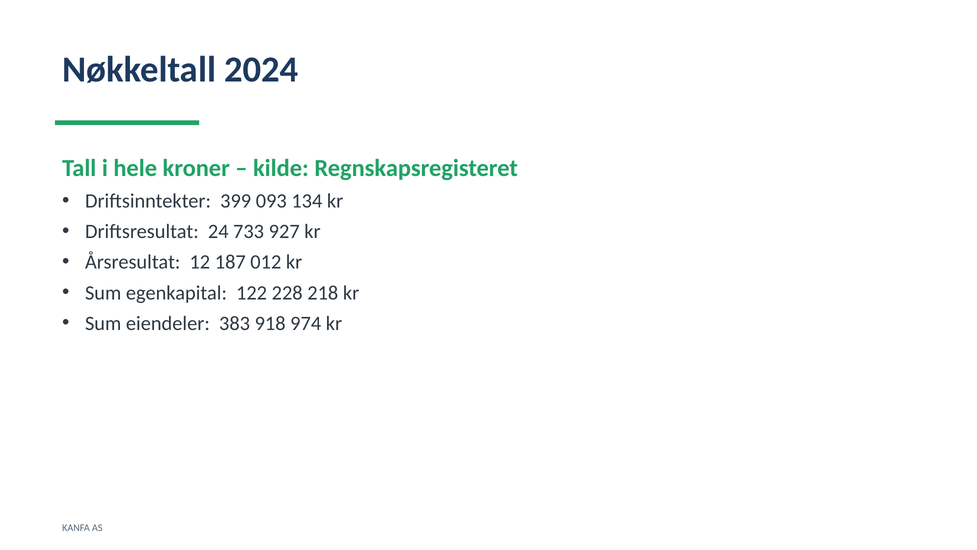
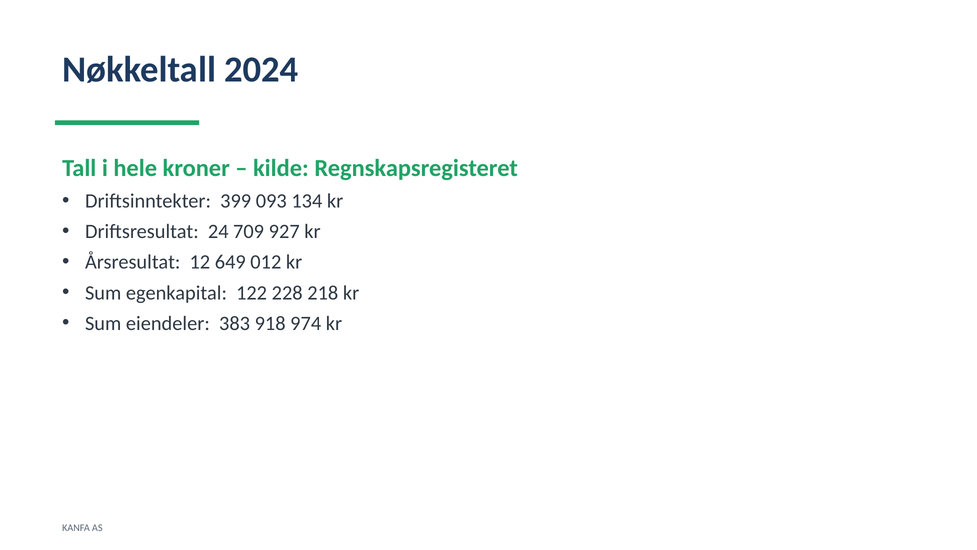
733: 733 -> 709
187: 187 -> 649
